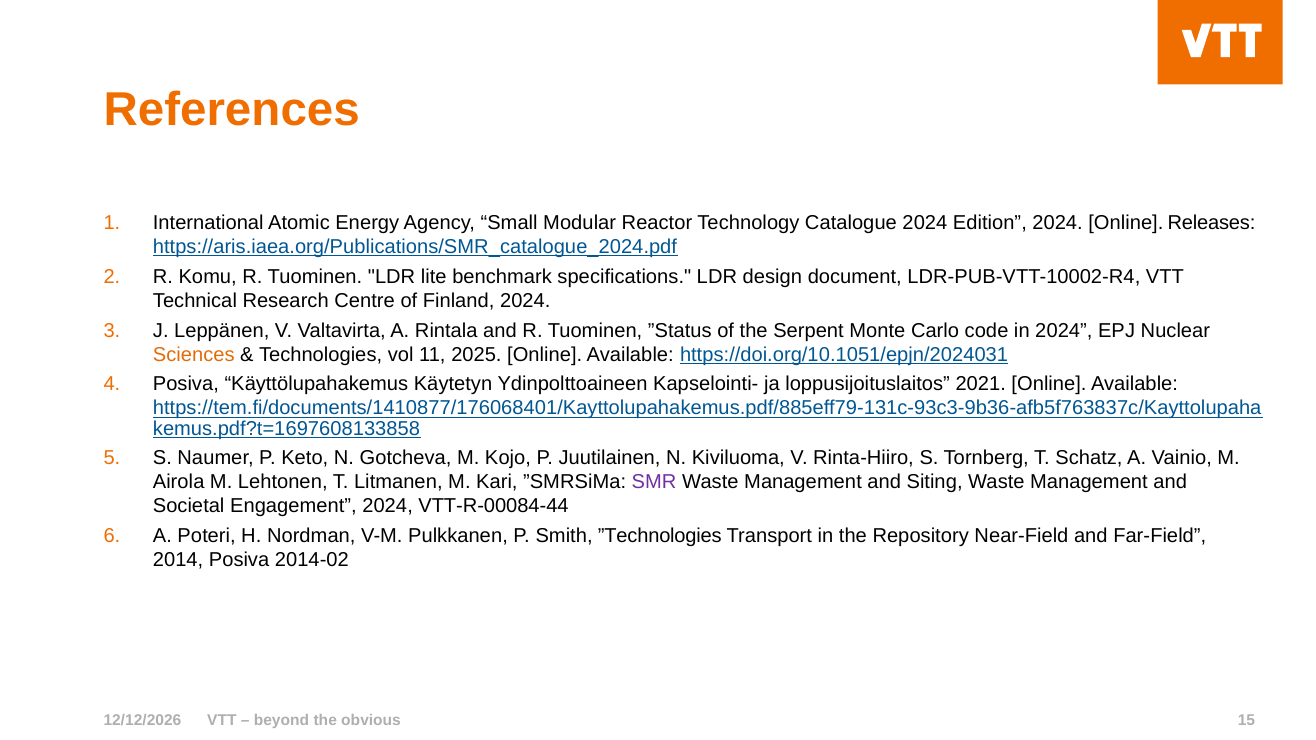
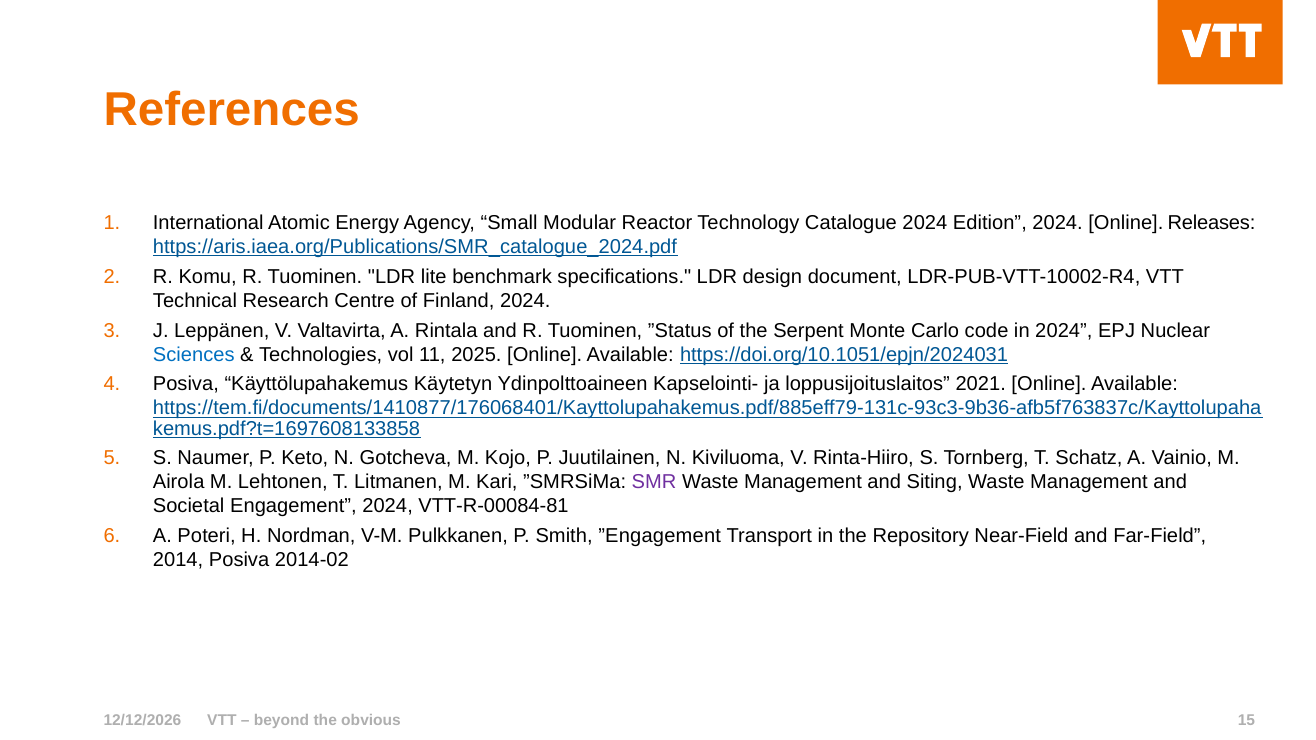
Sciences colour: orange -> blue
VTT-R-00084-44: VTT-R-00084-44 -> VTT-R-00084-81
”Technologies: ”Technologies -> ”Engagement
